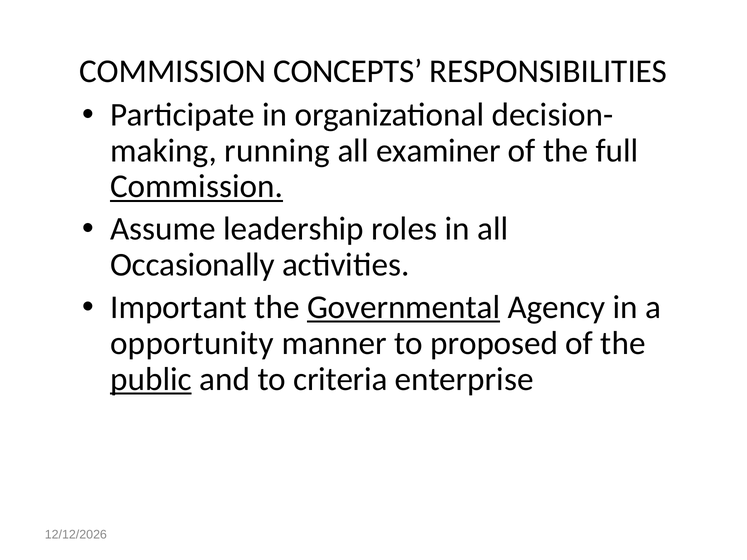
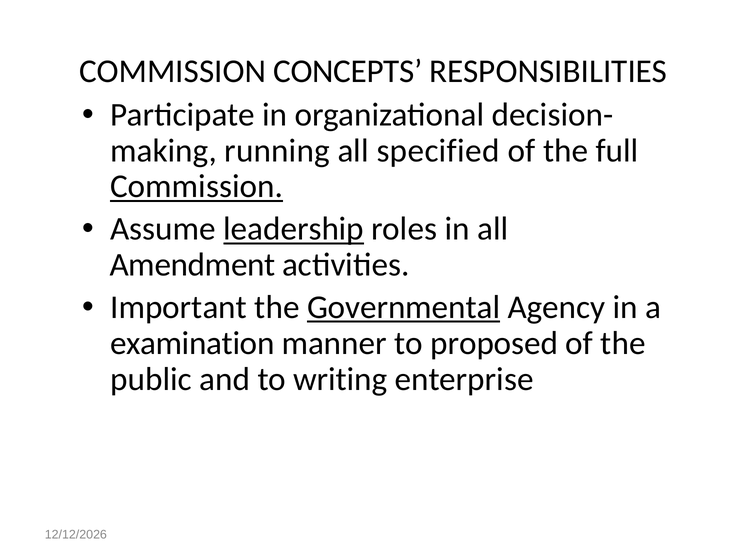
examiner: examiner -> specified
leadership underline: none -> present
Occasionally: Occasionally -> Amendment
opportunity: opportunity -> examination
public underline: present -> none
criteria: criteria -> writing
